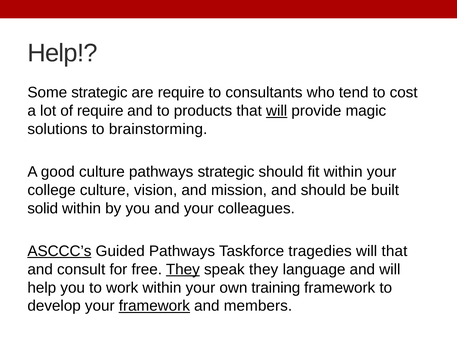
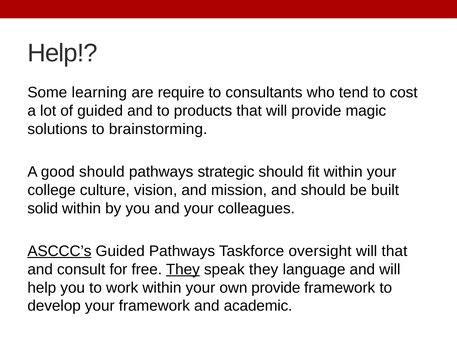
Some strategic: strategic -> learning
of require: require -> guided
will at (277, 111) underline: present -> none
good culture: culture -> should
tragedies: tragedies -> oversight
own training: training -> provide
framework at (154, 306) underline: present -> none
members: members -> academic
